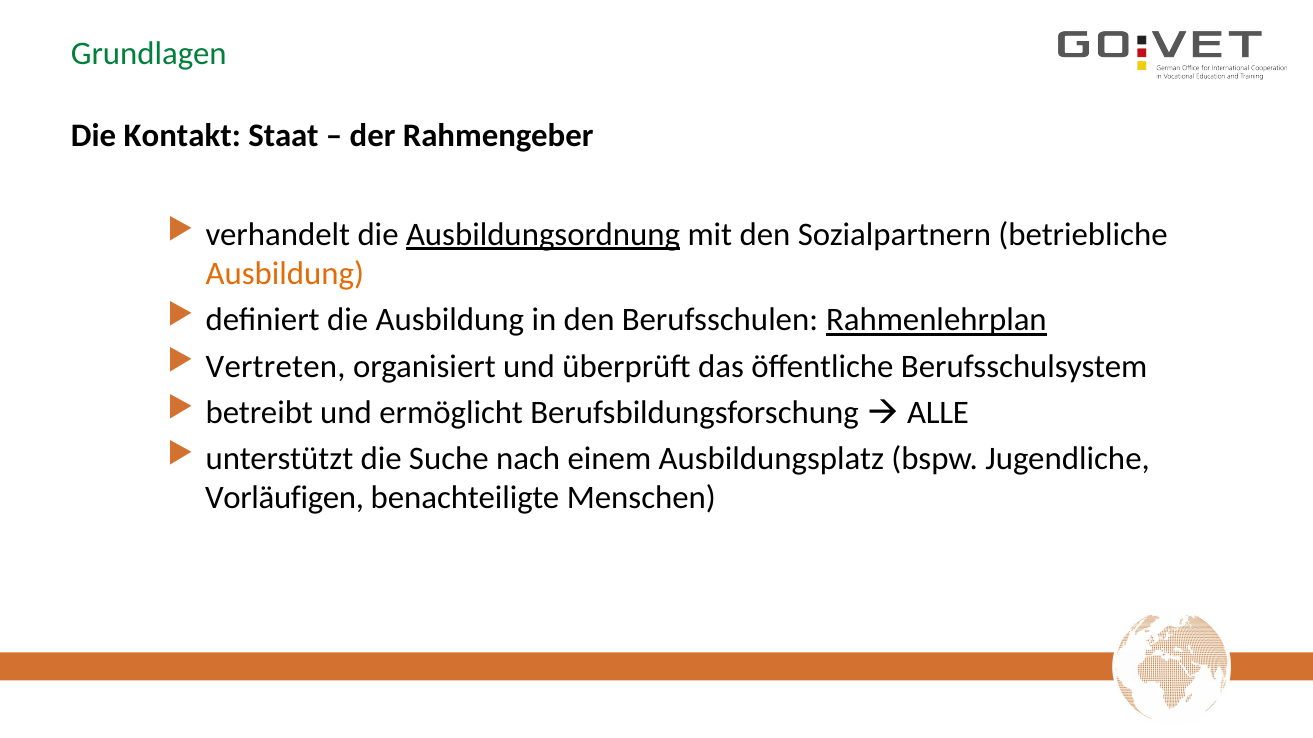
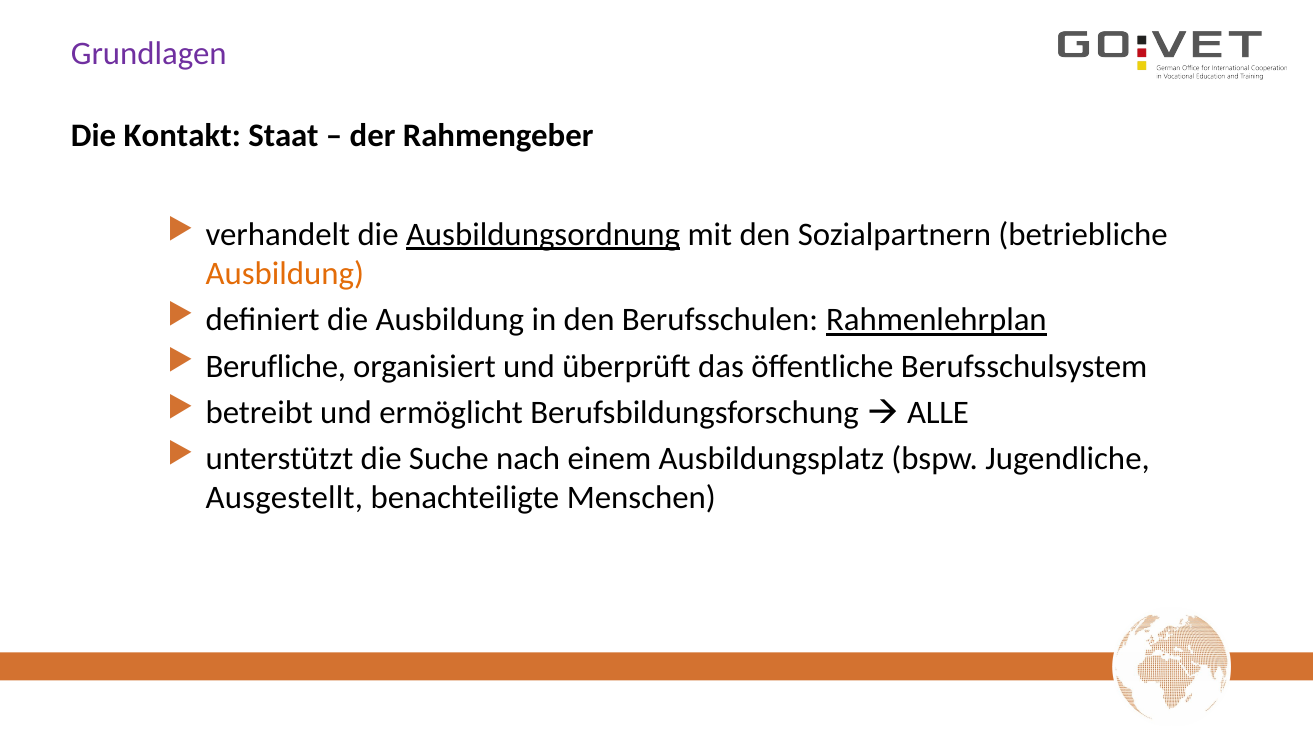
Grundlagen colour: green -> purple
Vertreten: Vertreten -> Berufliche
Vorläufigen: Vorläufigen -> Ausgestellt
